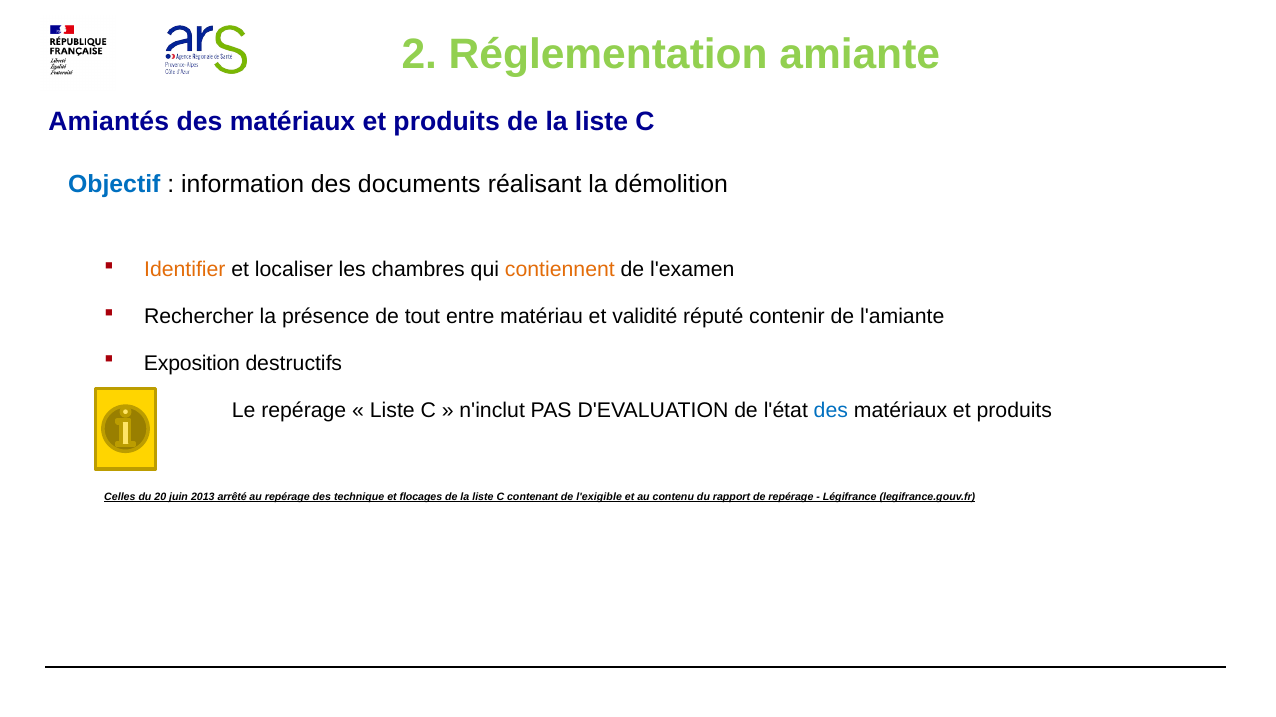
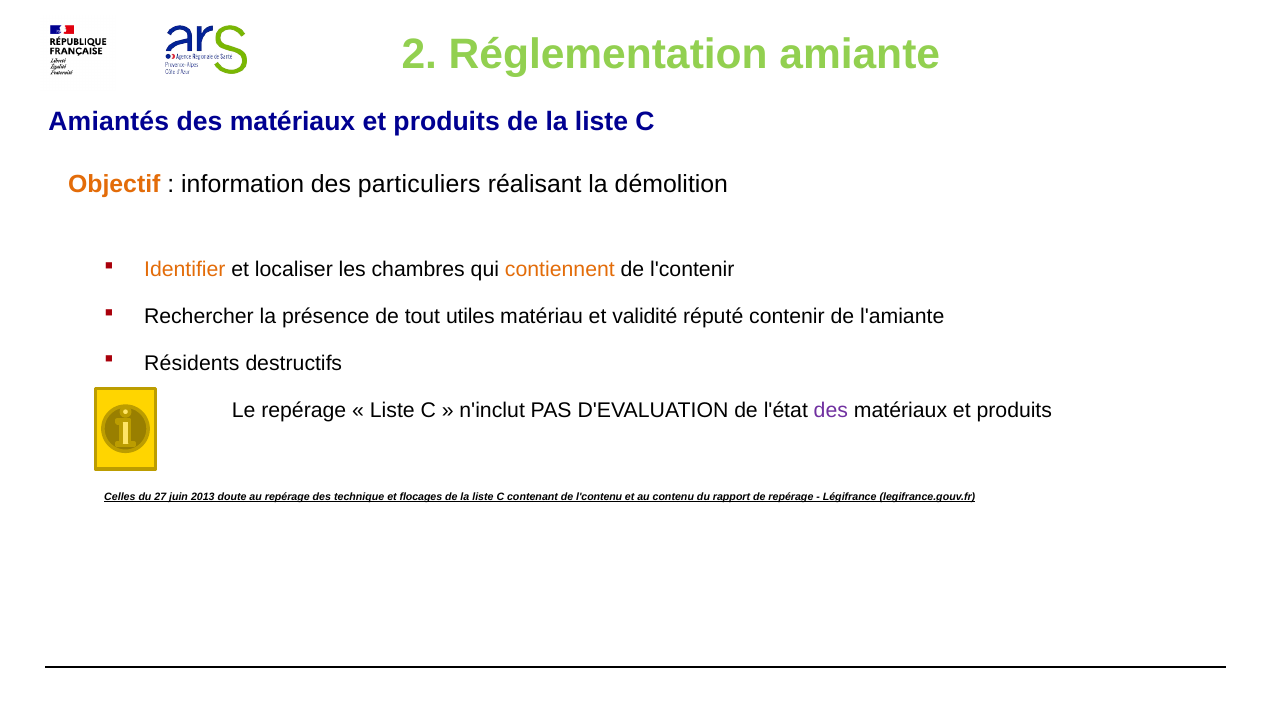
Objectif colour: blue -> orange
documents: documents -> particuliers
l'examen: l'examen -> l'contenir
entre: entre -> utiles
Exposition: Exposition -> Résidents
des at (831, 411) colour: blue -> purple
20: 20 -> 27
arrêté: arrêté -> doute
l'exigible: l'exigible -> l'contenu
